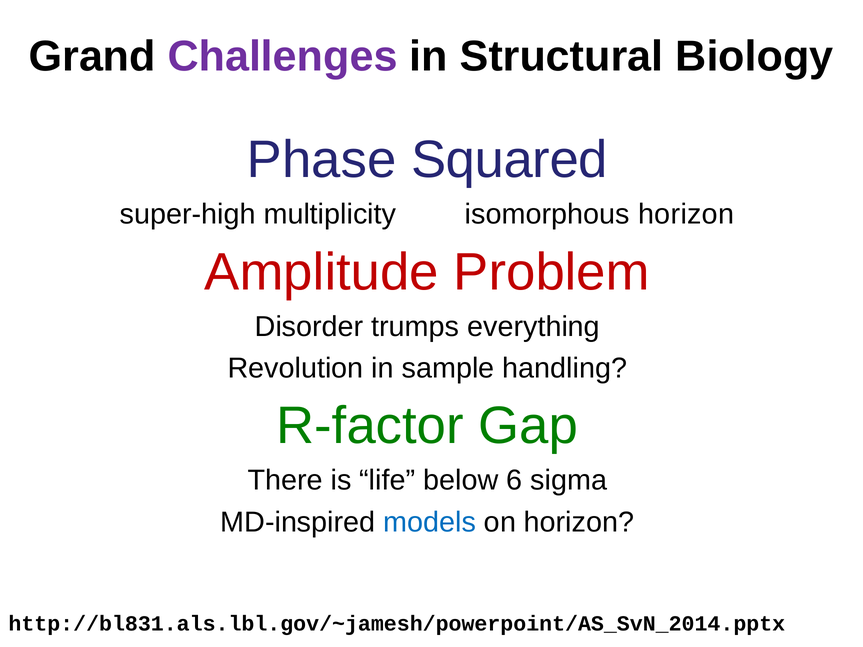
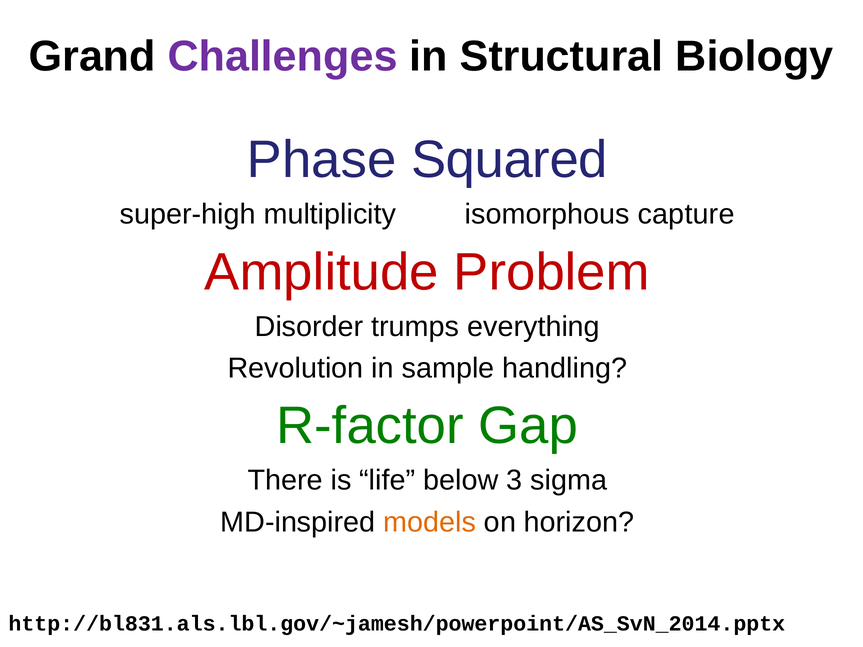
isomorphous horizon: horizon -> capture
6: 6 -> 3
models colour: blue -> orange
